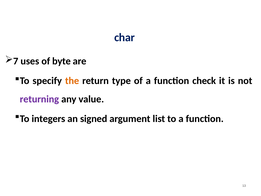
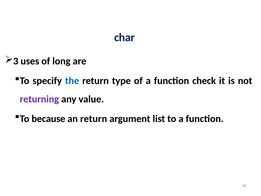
7: 7 -> 3
byte: byte -> long
the colour: orange -> blue
integers: integers -> because
an signed: signed -> return
